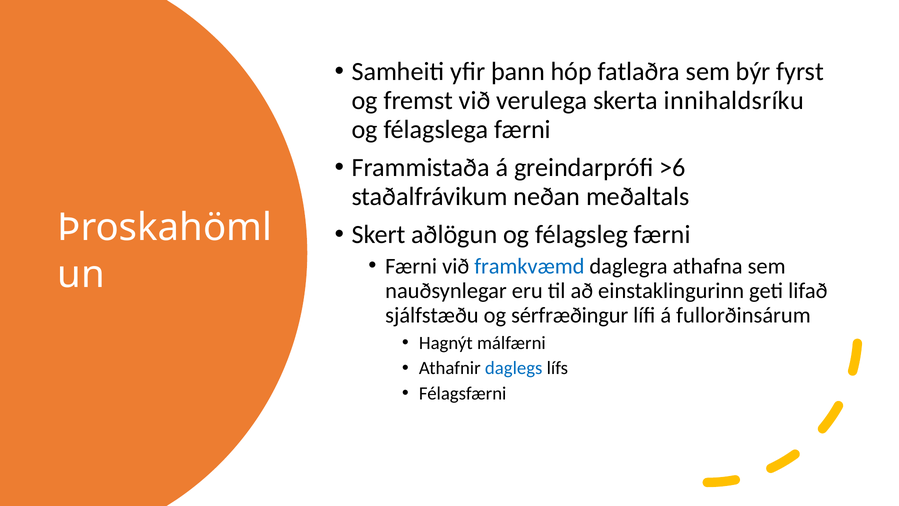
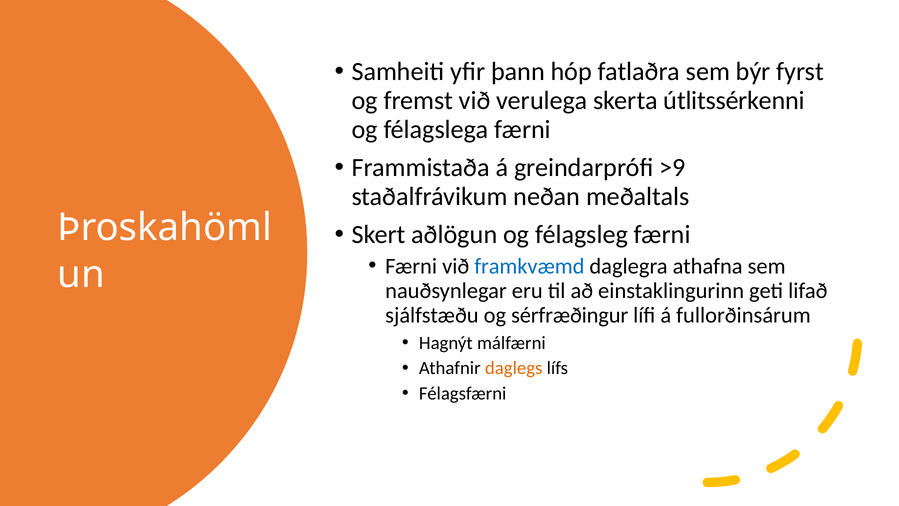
innihaldsríku: innihaldsríku -> útlitssérkenni
>6: >6 -> >9
daglegs colour: blue -> orange
